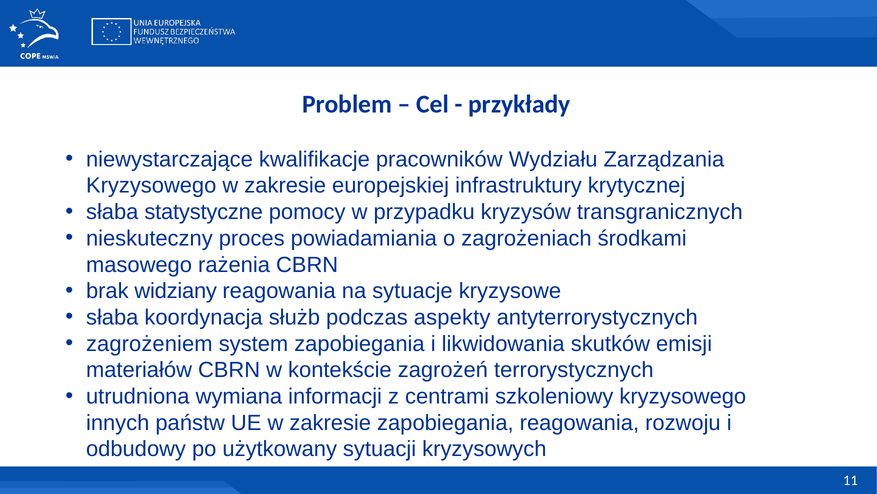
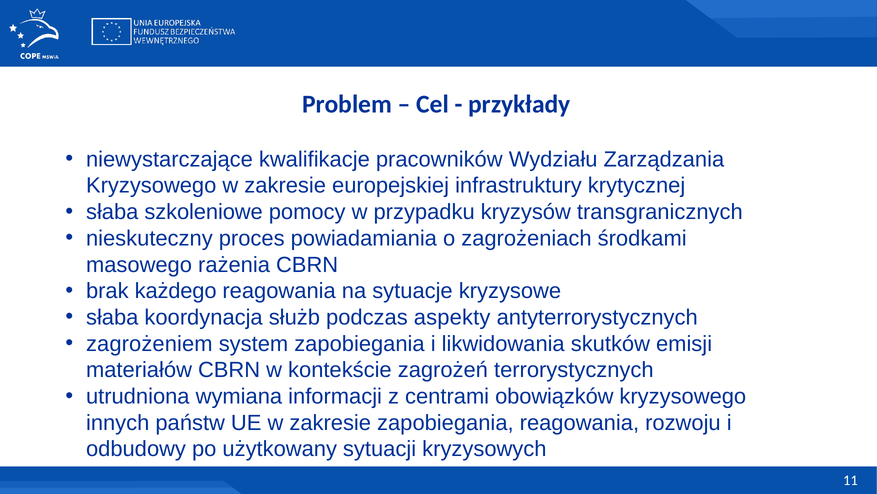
statystyczne: statystyczne -> szkoleniowe
widziany: widziany -> każdego
szkoleniowy: szkoleniowy -> obowiązków
